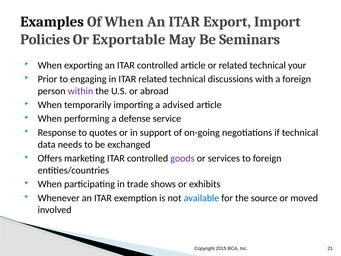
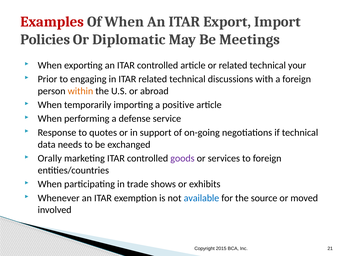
Examples colour: black -> red
Exportable: Exportable -> Diplomatic
Seminars: Seminars -> Meetings
within colour: purple -> orange
advised: advised -> positive
Offers: Offers -> Orally
